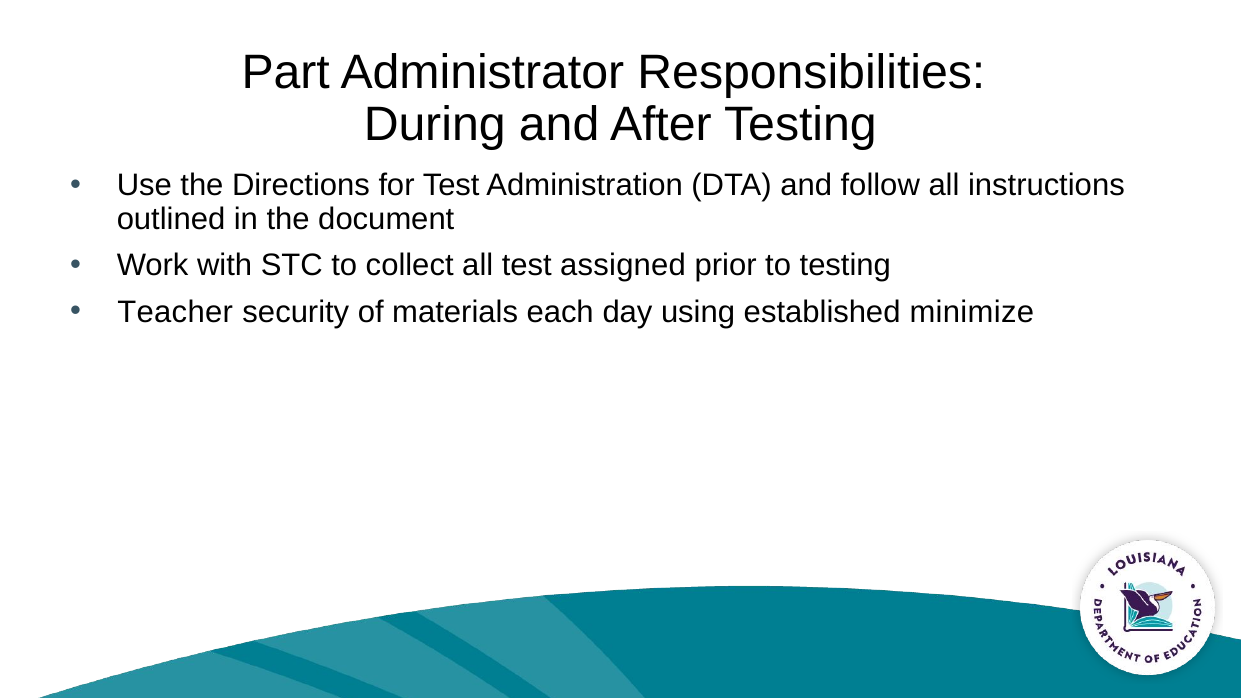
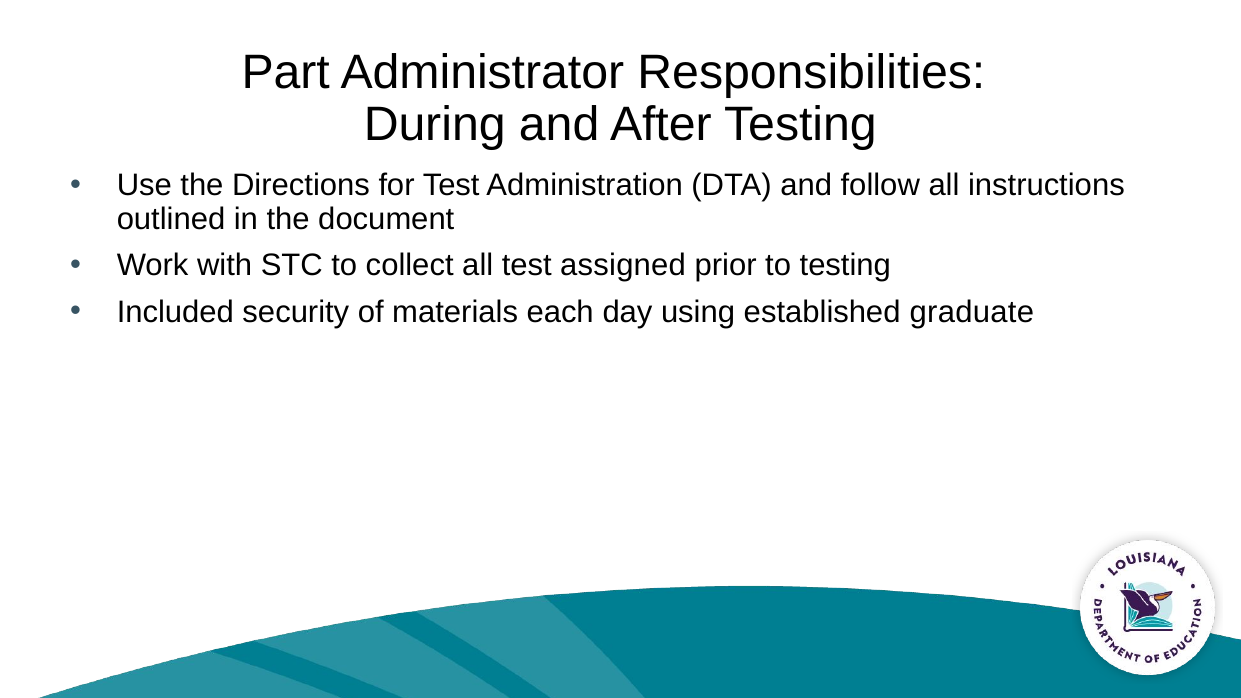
Teacher: Teacher -> Included
minimize: minimize -> graduate
